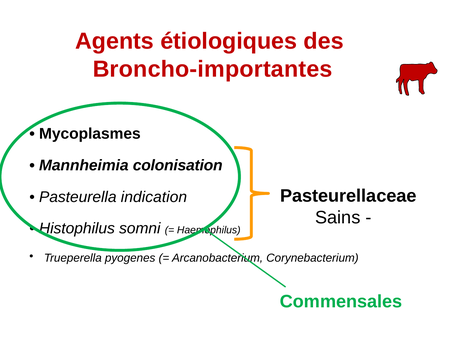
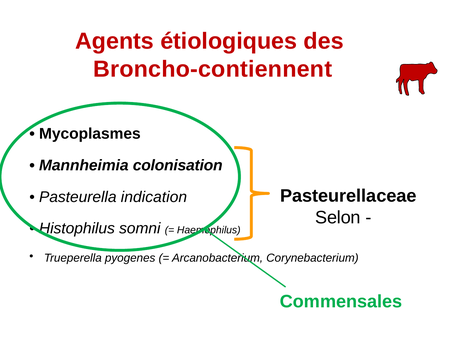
Broncho-importantes: Broncho-importantes -> Broncho-contiennent
Sains: Sains -> Selon
